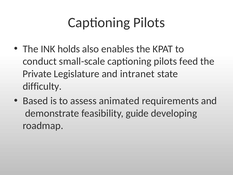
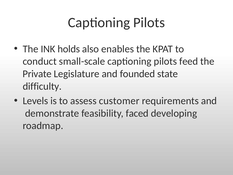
intranet: intranet -> founded
Based: Based -> Levels
animated: animated -> customer
guide: guide -> faced
